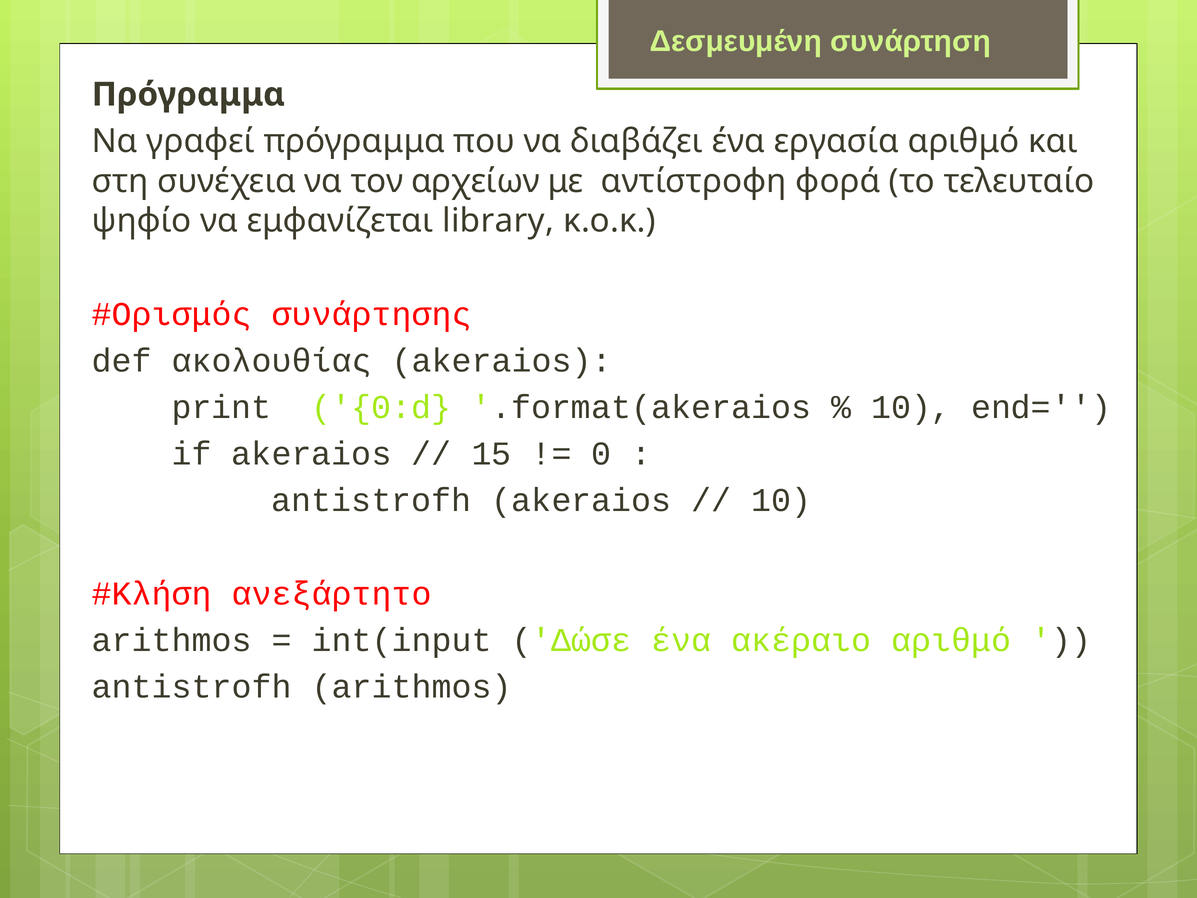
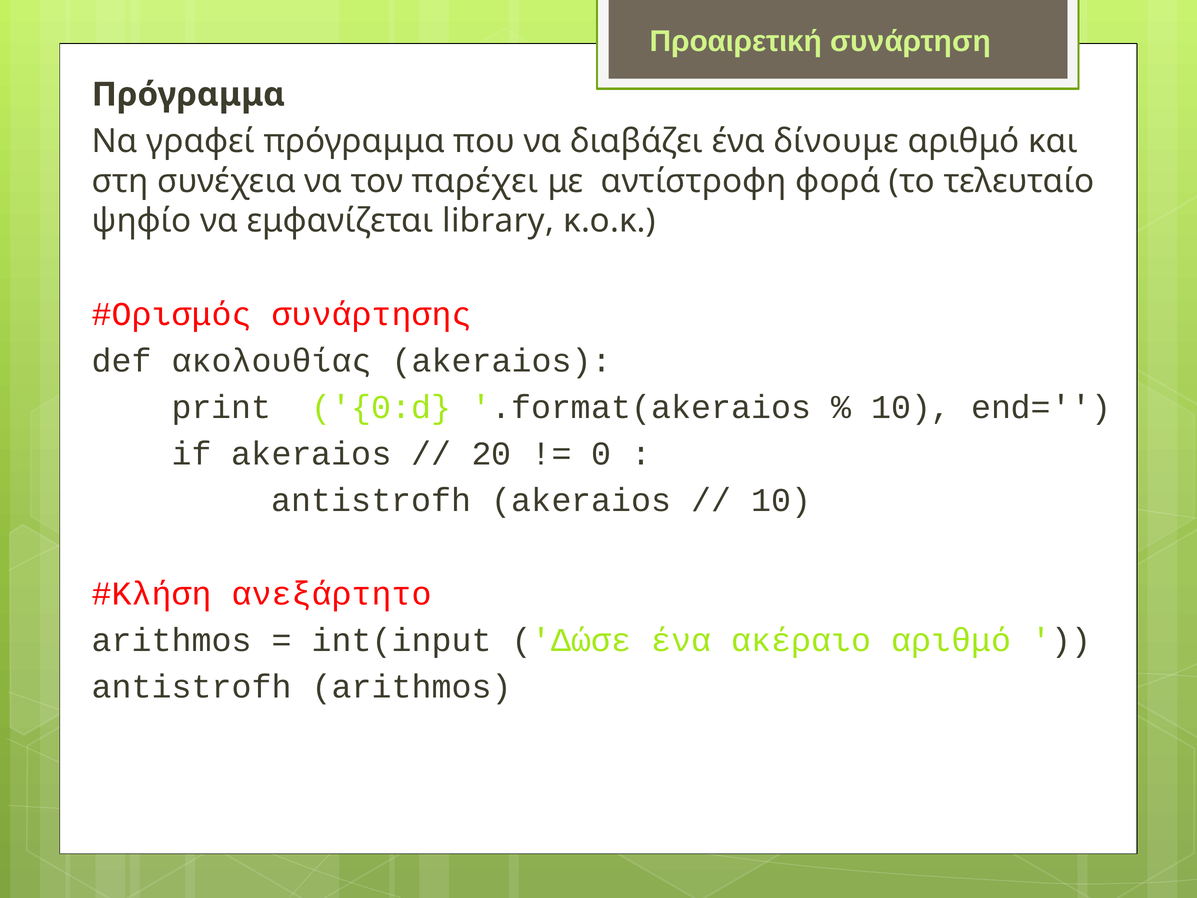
Δεσμευμένη: Δεσμευμένη -> Προαιρετική
εργασία: εργασία -> δίνουμε
αρχείων: αρχείων -> παρέχει
15: 15 -> 20
